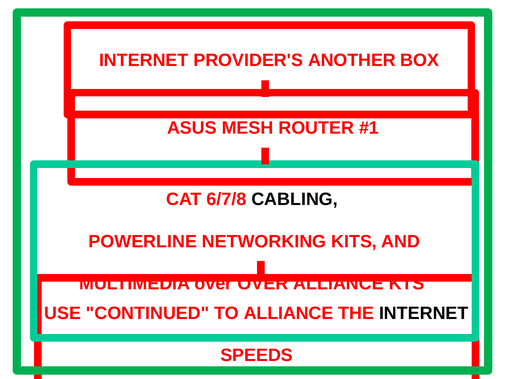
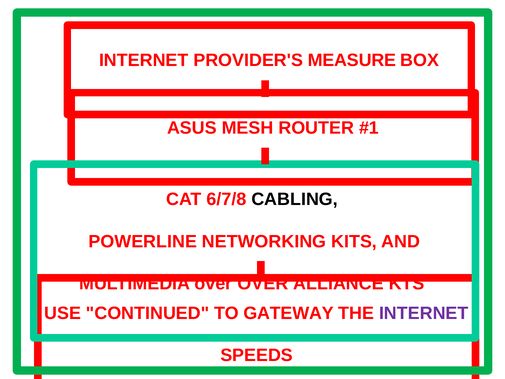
ANOTHER: ANOTHER -> MEASURE
TO ALLIANCE: ALLIANCE -> GATEWAY
INTERNET at (424, 313) colour: black -> purple
